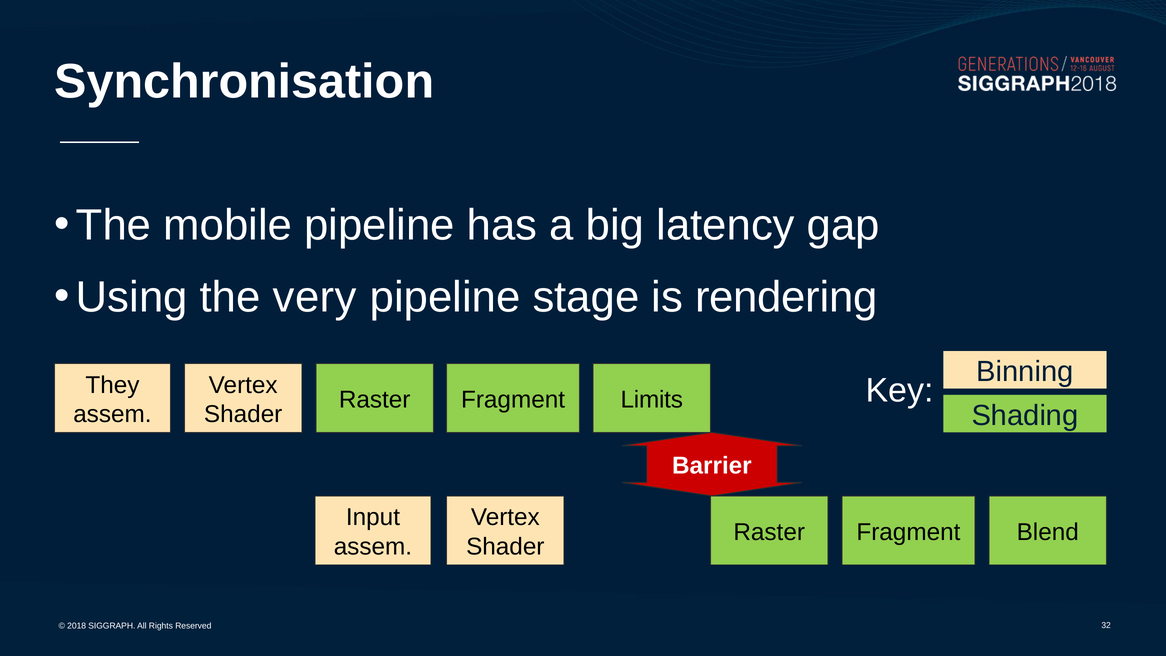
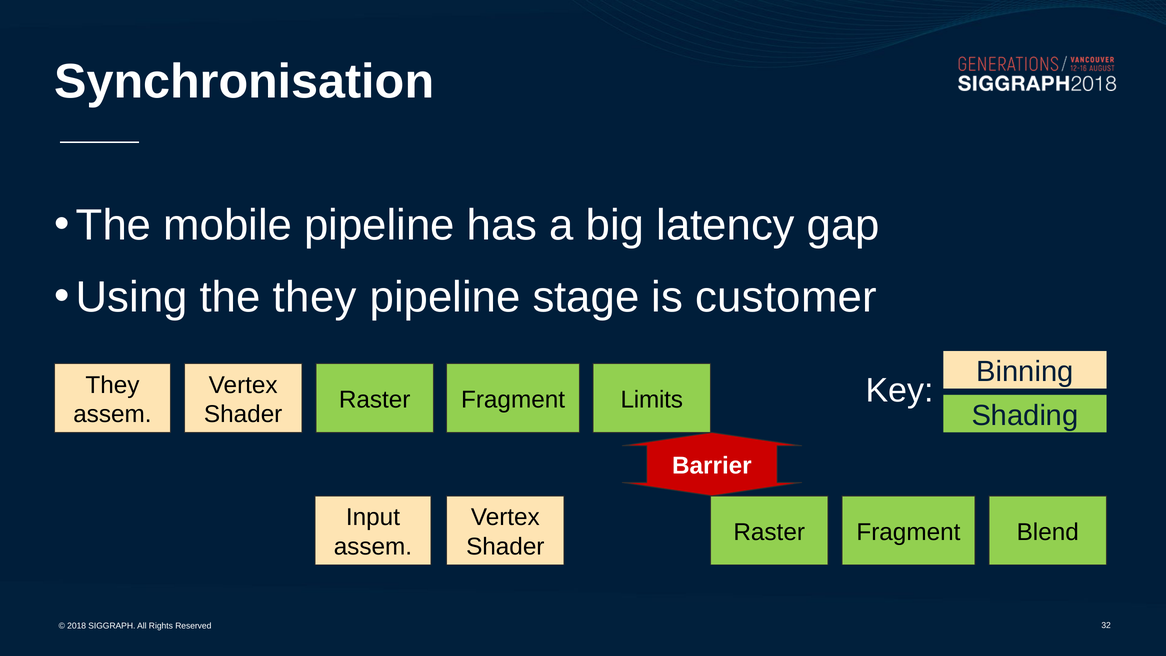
the very: very -> they
rendering: rendering -> customer
